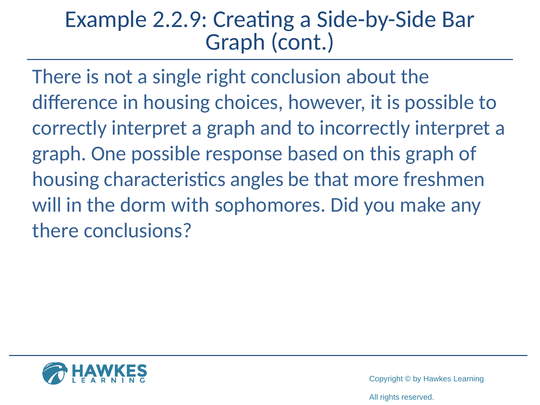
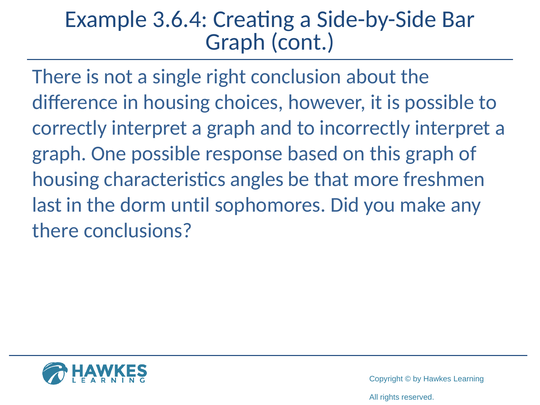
2.2.9: 2.2.9 -> 3.6.4
will: will -> last
with: with -> until
